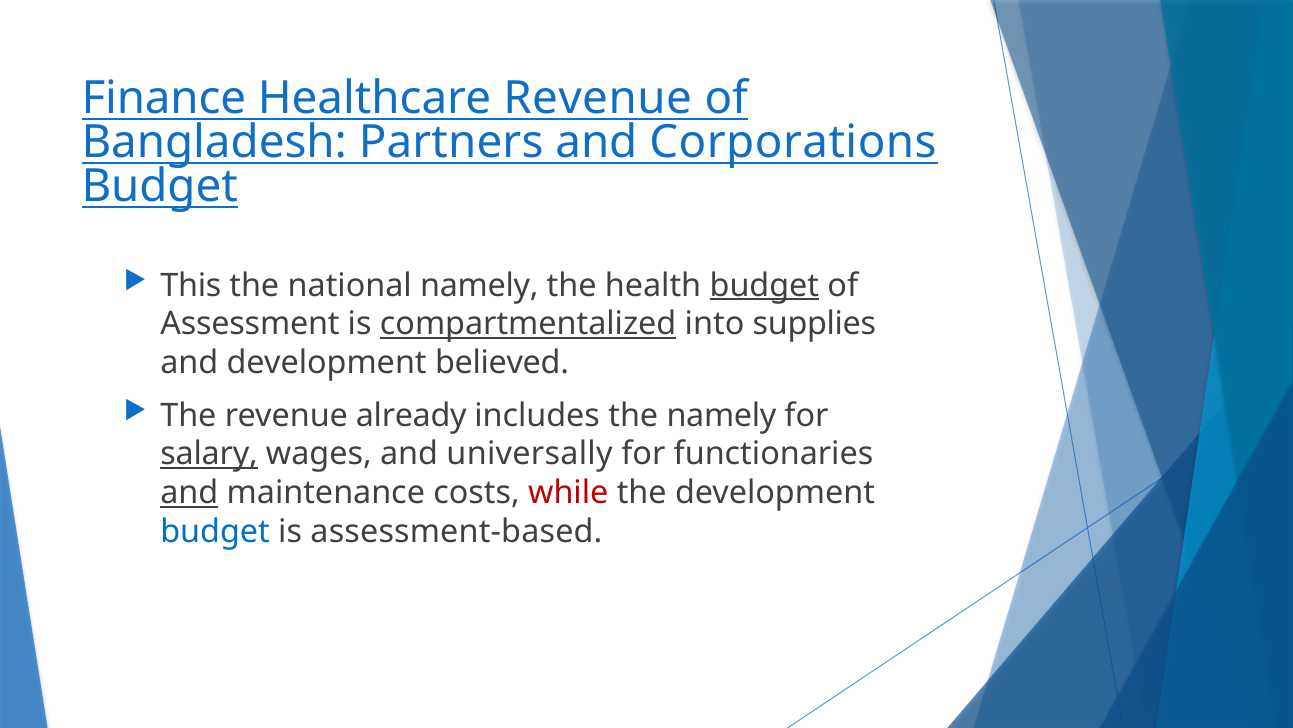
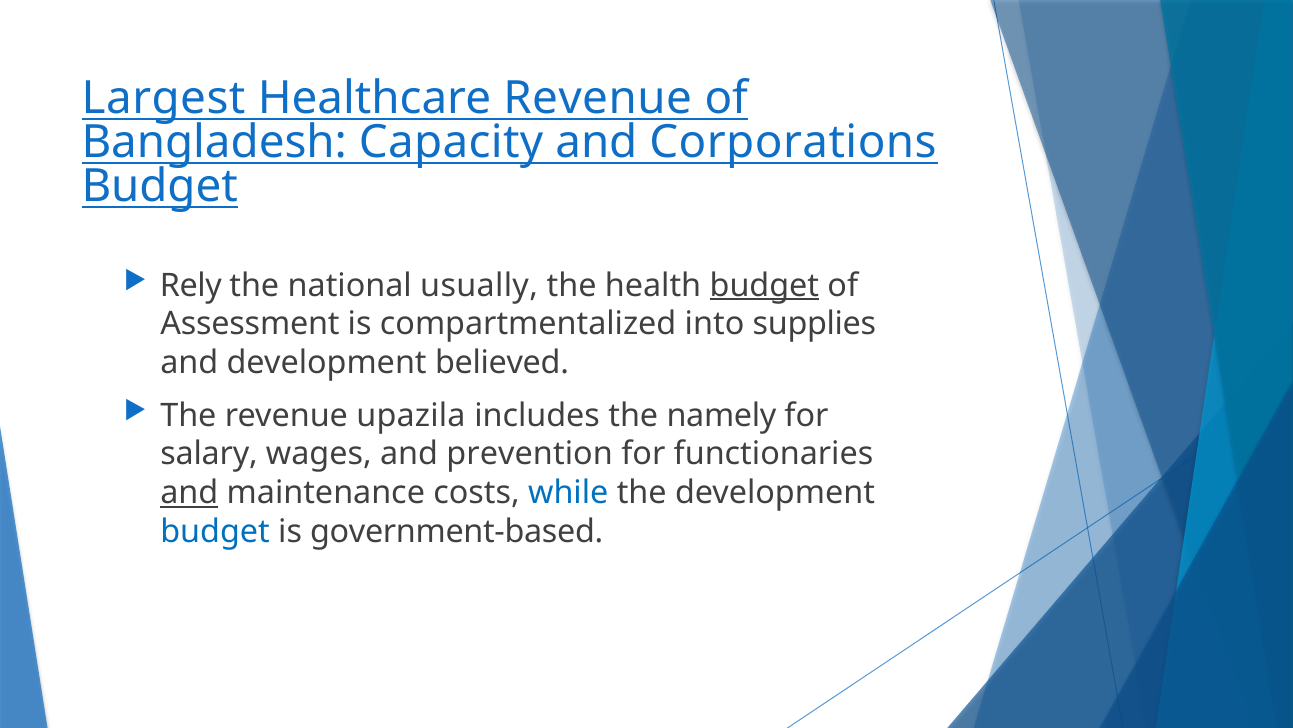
Finance: Finance -> Largest
Partners: Partners -> Capacity
This: This -> Rely
national namely: namely -> usually
compartmentalized underline: present -> none
already: already -> upazila
salary underline: present -> none
universally: universally -> prevention
while colour: red -> blue
assessment-based: assessment-based -> government-based
